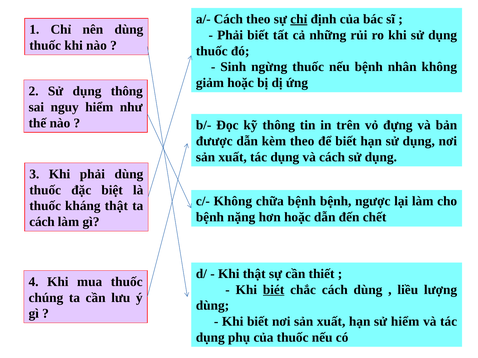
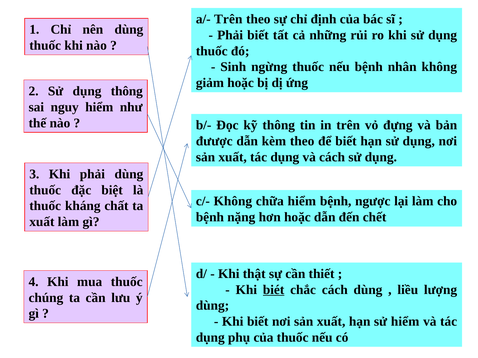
a/- Cách: Cách -> Trên
chỉ at (299, 19) underline: present -> none
chữa bệnh: bệnh -> hiểm
kháng thật: thật -> chất
cách at (42, 222): cách -> xuất
